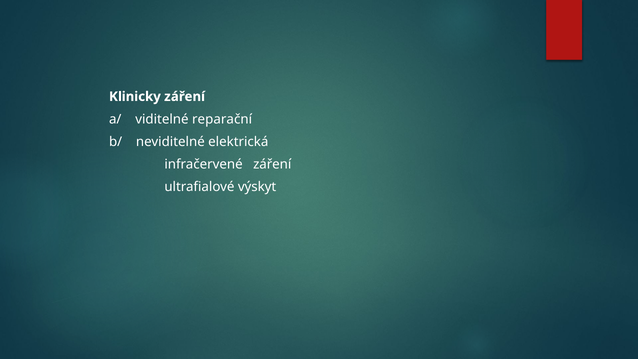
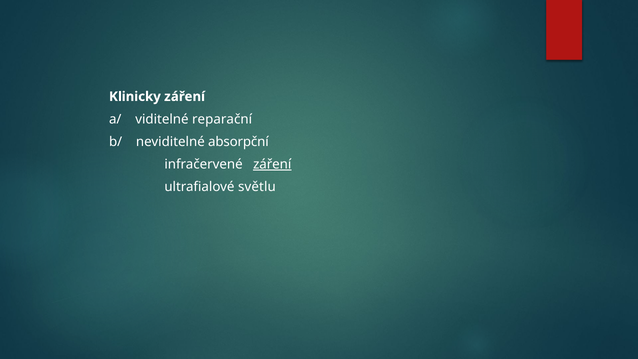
elektrická: elektrická -> absorpční
záření at (272, 164) underline: none -> present
výskyt: výskyt -> světlu
